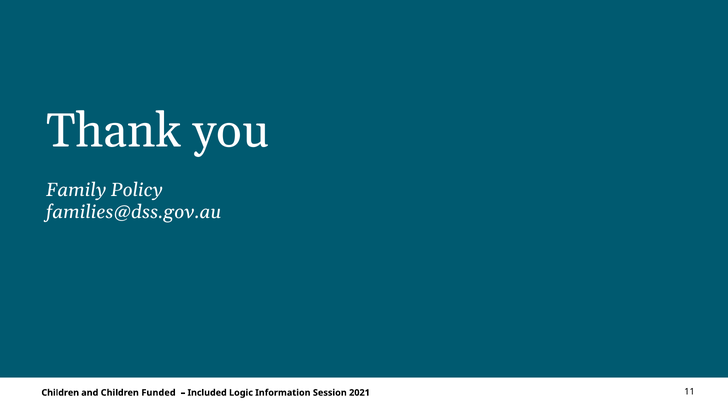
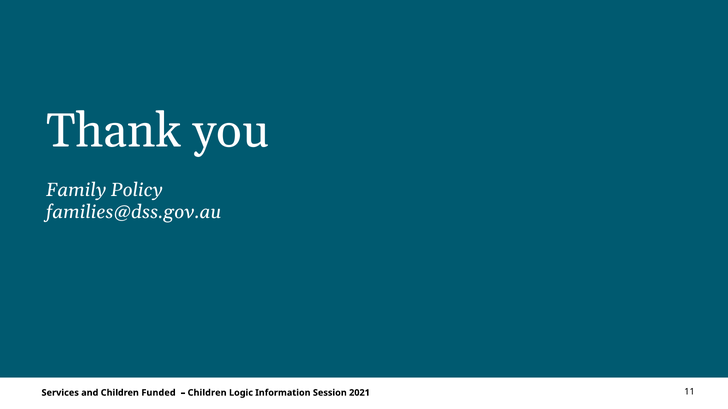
Children at (60, 393): Children -> Services
Included at (207, 393): Included -> Children
